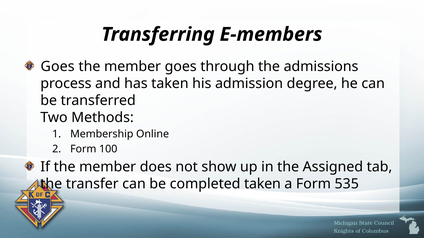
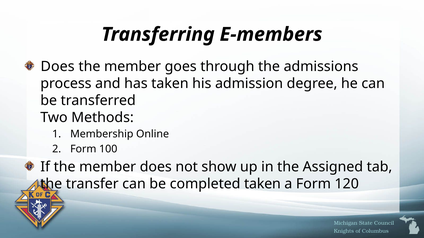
Goes at (58, 67): Goes -> Does
535: 535 -> 120
